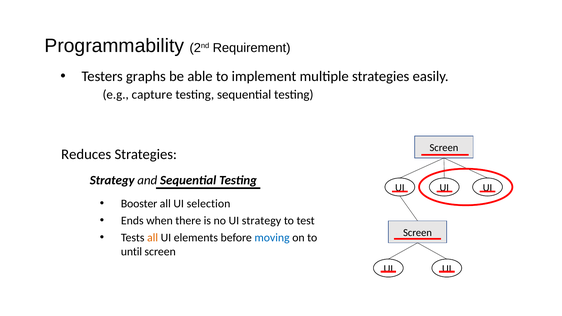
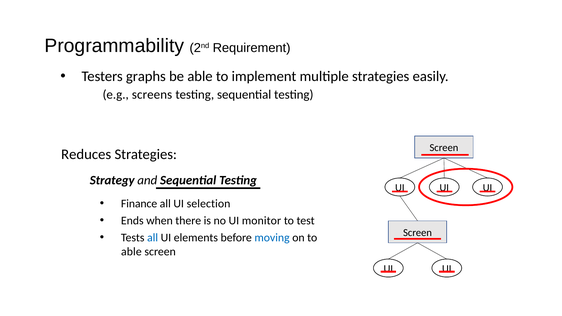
capture: capture -> screens
Booster: Booster -> Finance
UI strategy: strategy -> monitor
all at (153, 238) colour: orange -> blue
until at (131, 252): until -> able
